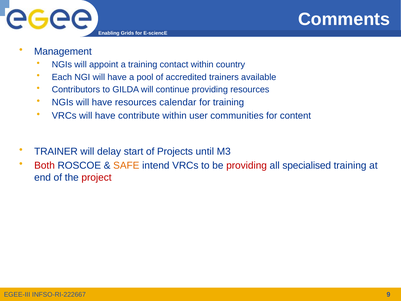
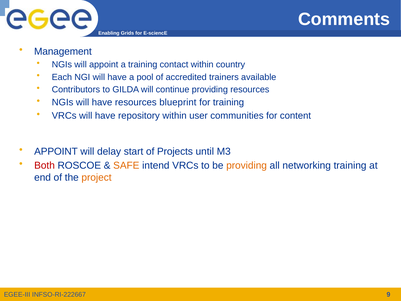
calendar: calendar -> blueprint
contribute: contribute -> repository
TRAINER at (56, 151): TRAINER -> APPOINT
providing at (247, 165) colour: red -> orange
specialised: specialised -> networking
project colour: red -> orange
